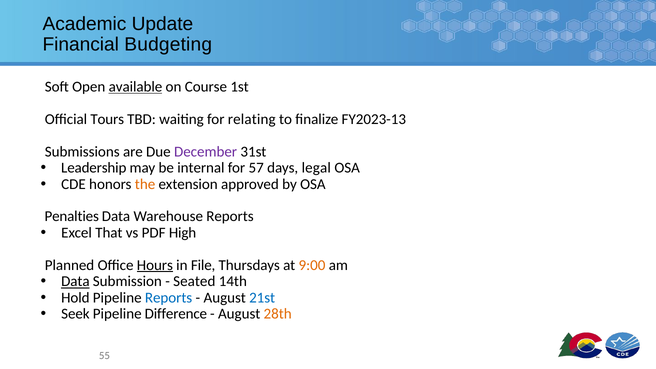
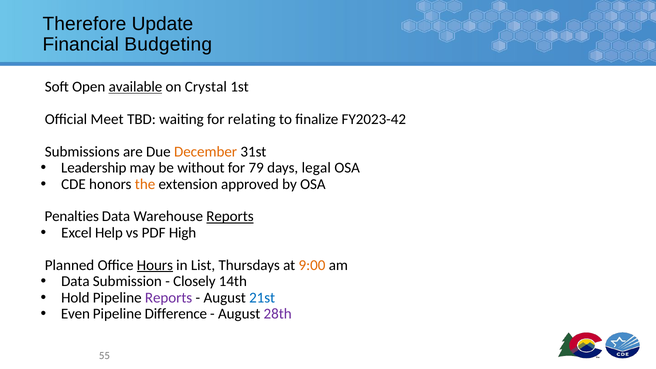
Academic: Academic -> Therefore
Course: Course -> Crystal
Tours: Tours -> Meet
FY2023-13: FY2023-13 -> FY2023-42
December colour: purple -> orange
internal: internal -> without
57: 57 -> 79
Reports at (230, 217) underline: none -> present
That: That -> Help
File: File -> List
Data at (75, 281) underline: present -> none
Seated: Seated -> Closely
Reports at (169, 298) colour: blue -> purple
Seek: Seek -> Even
28th colour: orange -> purple
